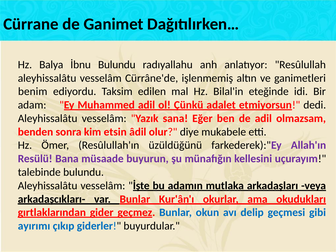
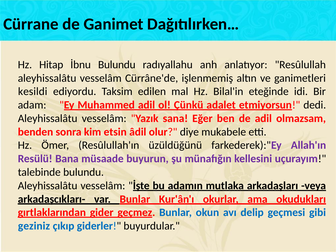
Balya: Balya -> Hitap
benim: benim -> kesildi
ayırımı: ayırımı -> geziniz
